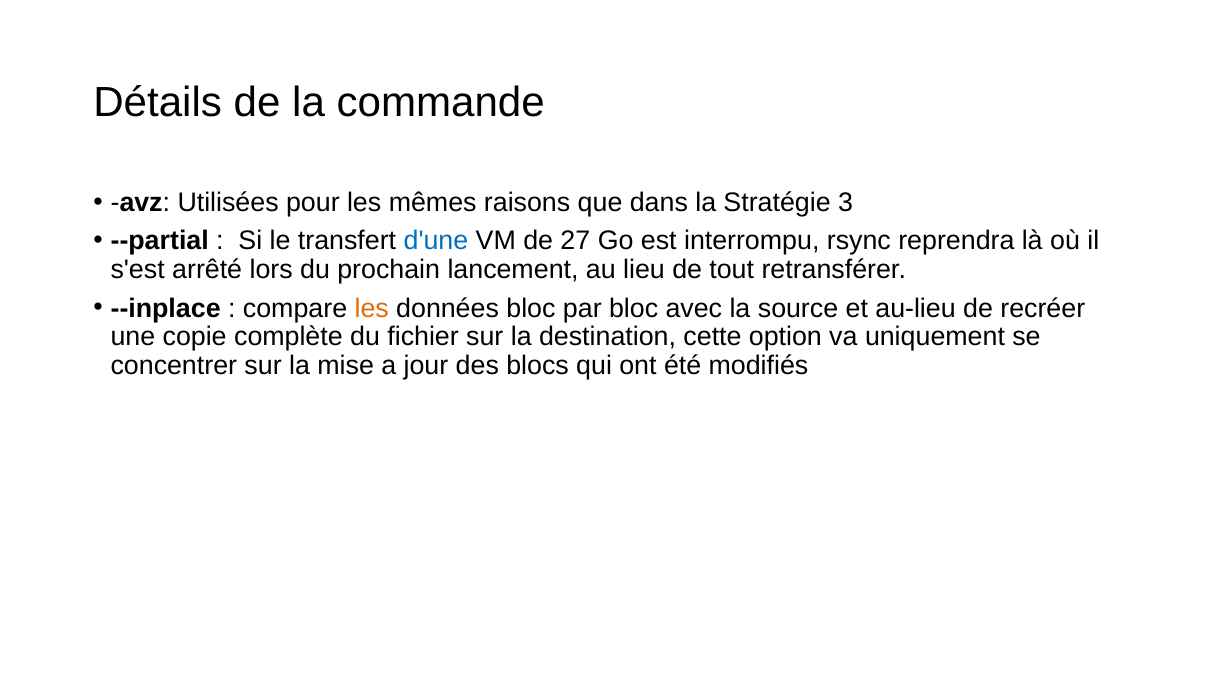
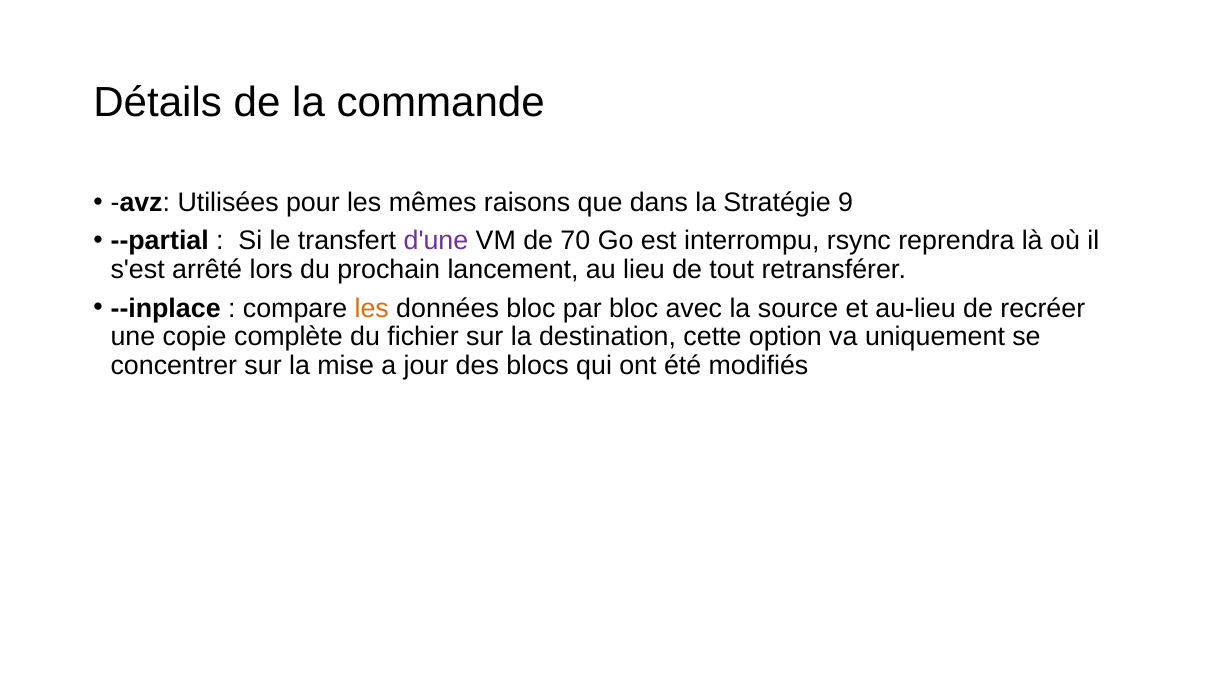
3: 3 -> 9
d'une colour: blue -> purple
27: 27 -> 70
